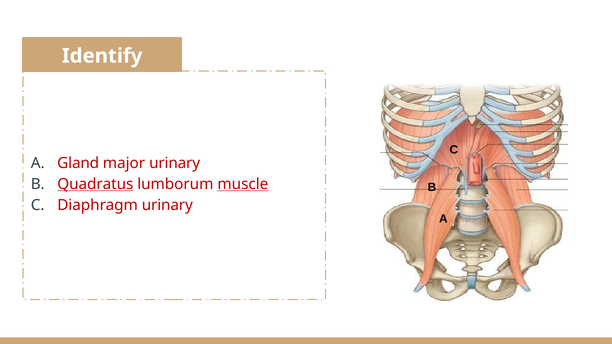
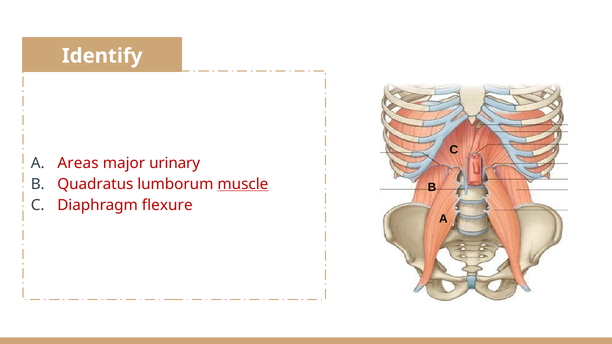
Gland: Gland -> Areas
Quadratus underline: present -> none
Diaphragm urinary: urinary -> flexure
